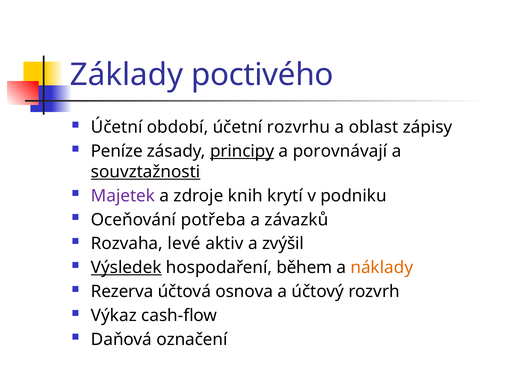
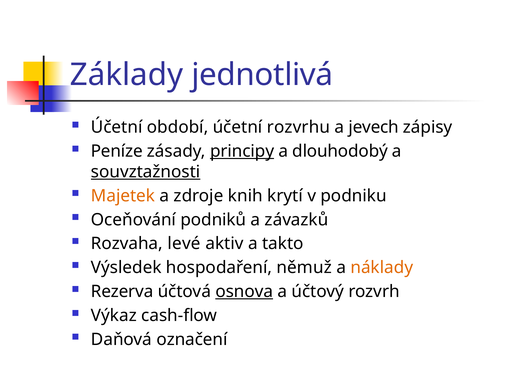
poctivého: poctivého -> jednotlivá
oblast: oblast -> jevech
porovnávají: porovnávají -> dlouhodobý
Majetek colour: purple -> orange
potřeba: potřeba -> podniků
zvýšil: zvýšil -> takto
Výsledek underline: present -> none
během: během -> němuž
osnova underline: none -> present
